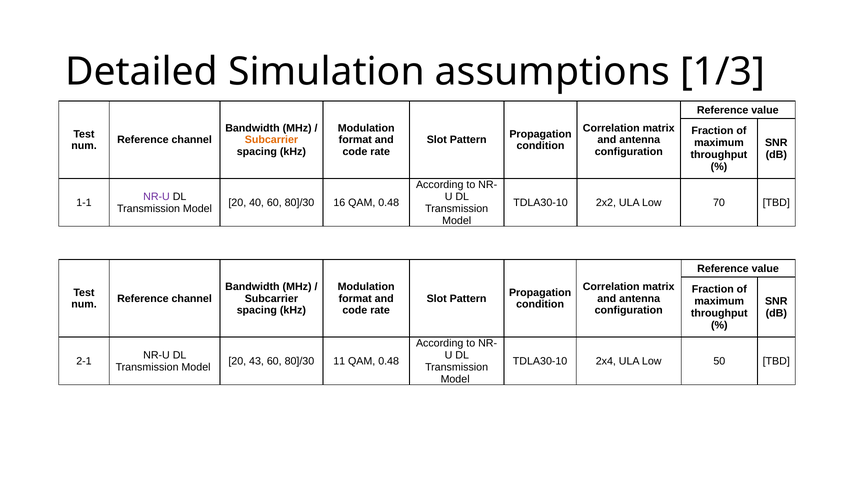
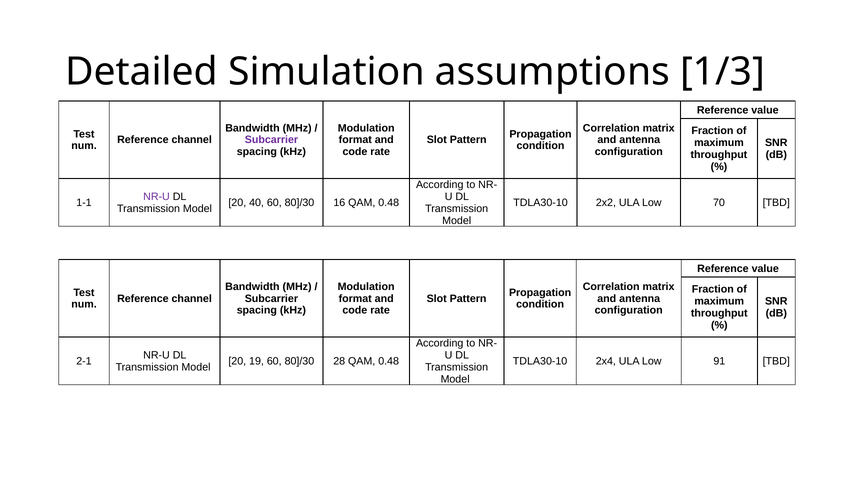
Subcarrier at (271, 140) colour: orange -> purple
43: 43 -> 19
11: 11 -> 28
50: 50 -> 91
